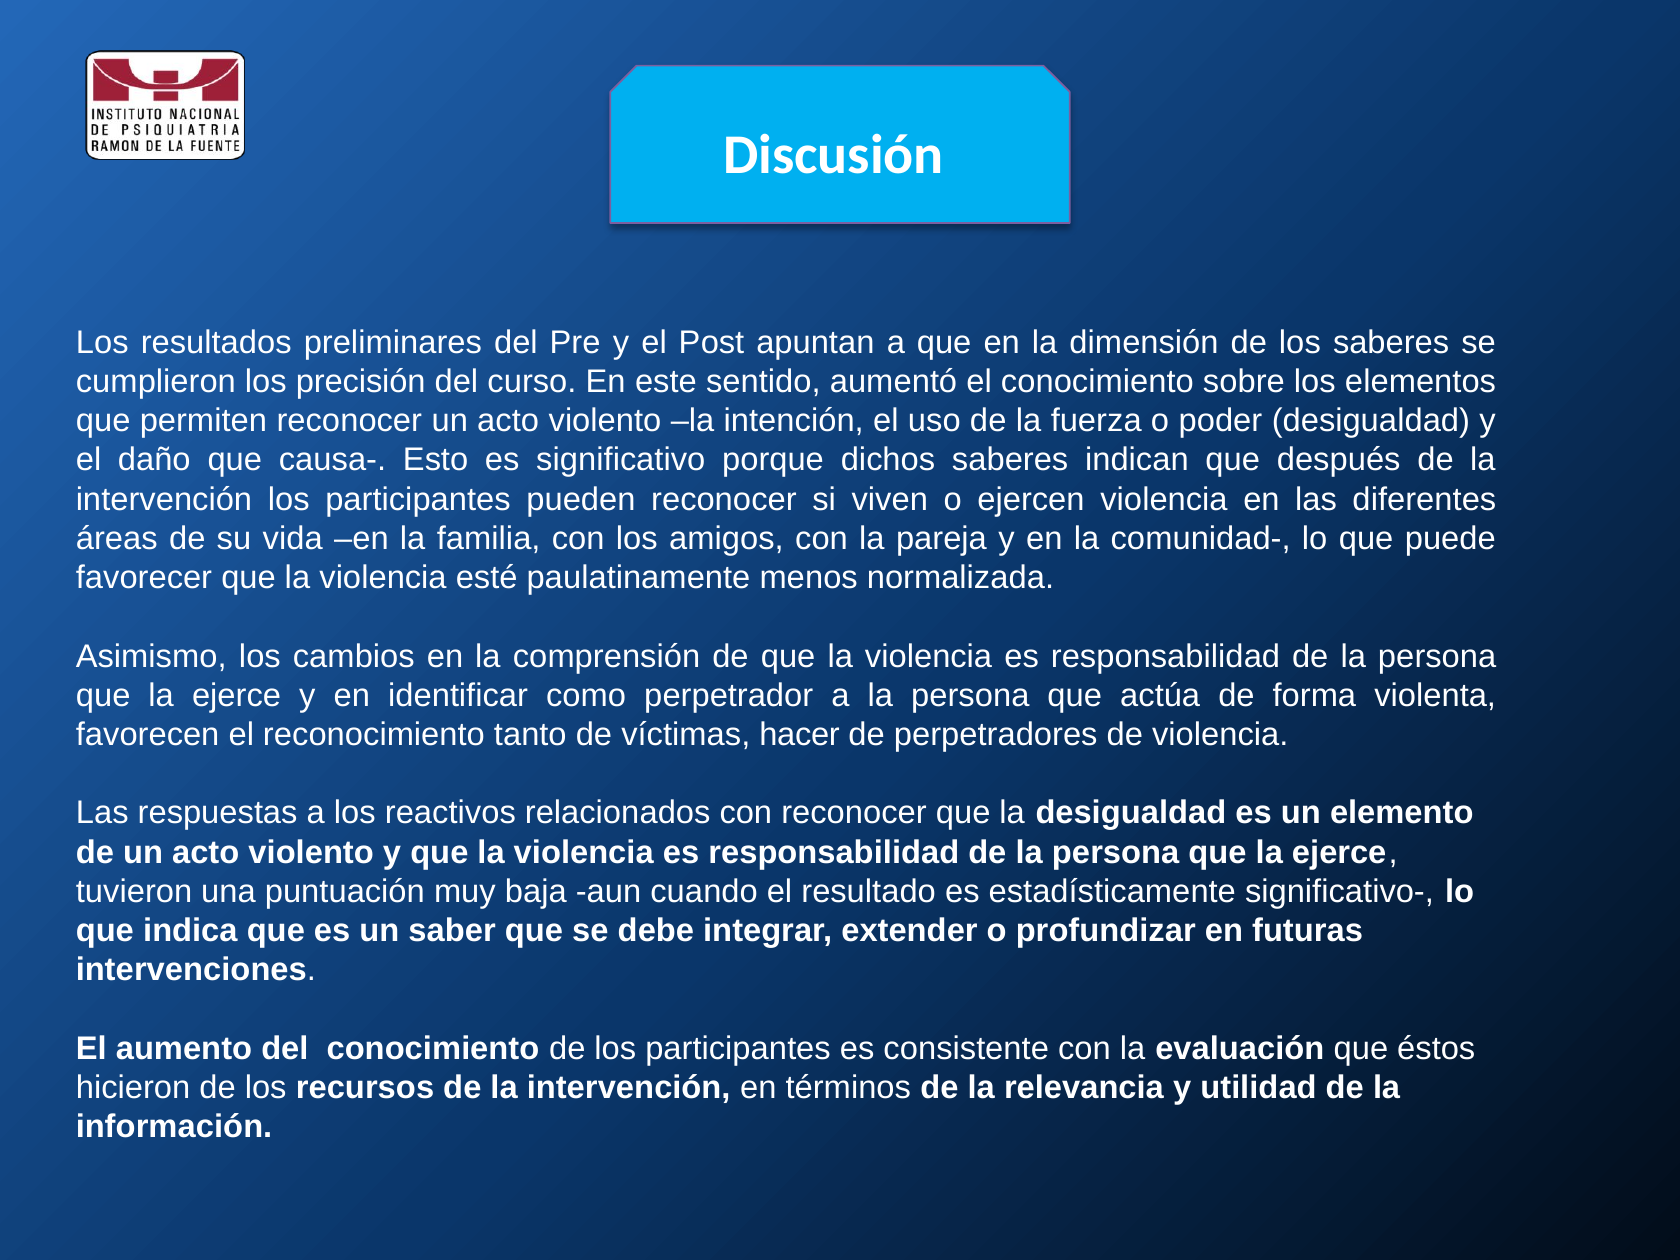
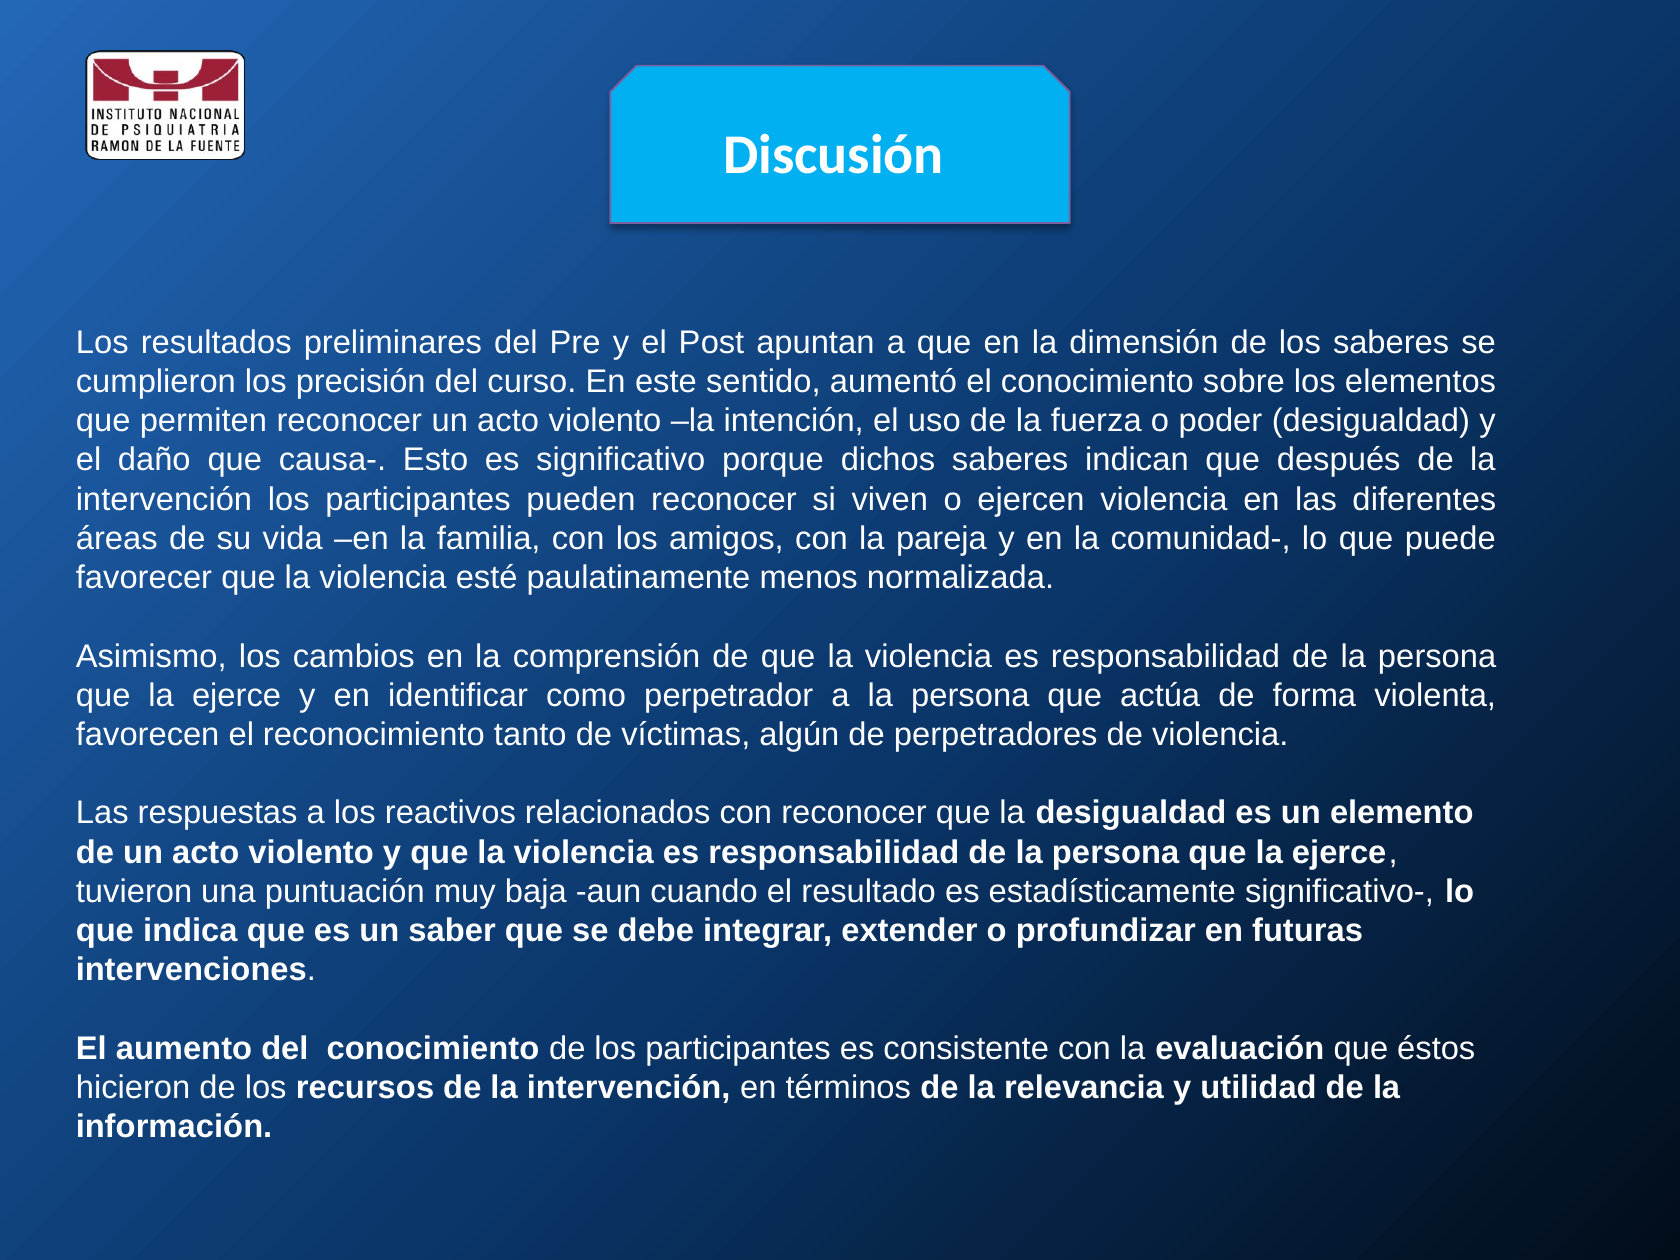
hacer: hacer -> algún
